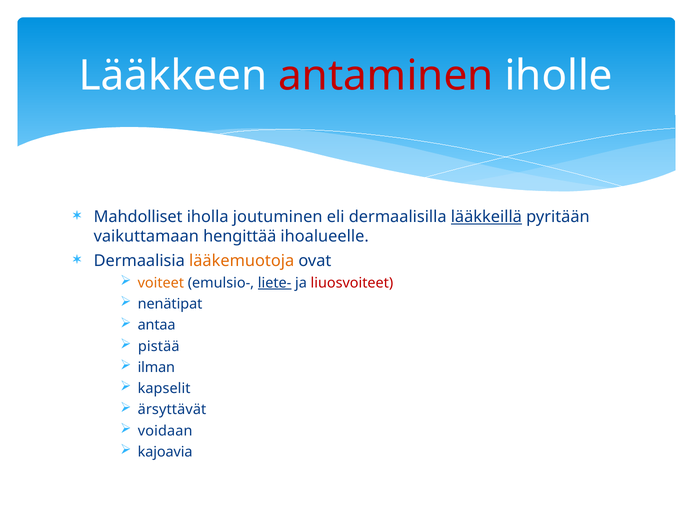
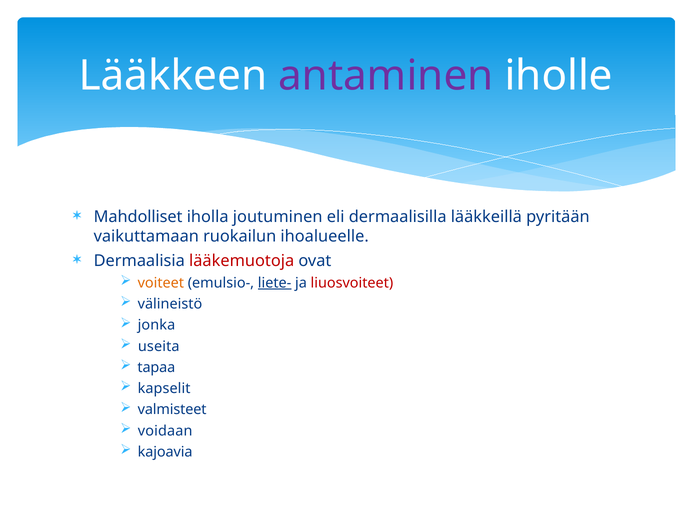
antaminen colour: red -> purple
lääkkeillä underline: present -> none
hengittää: hengittää -> ruokailun
lääkemuotoja colour: orange -> red
nenätipat: nenätipat -> välineistö
antaa: antaa -> jonka
pistää: pistää -> useita
ilman: ilman -> tapaa
ärsyttävät: ärsyttävät -> valmisteet
